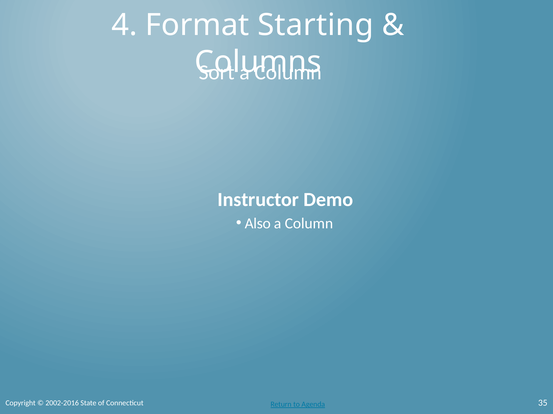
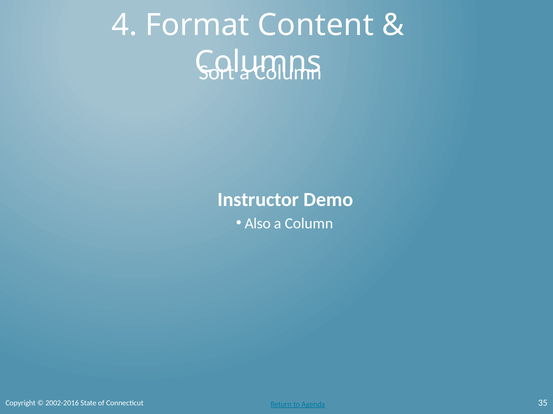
Starting: Starting -> Content
